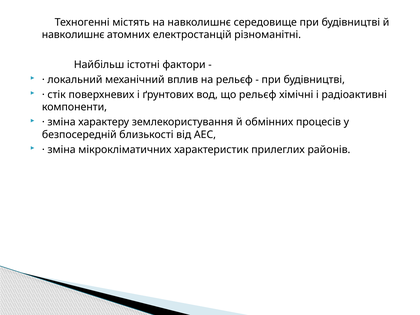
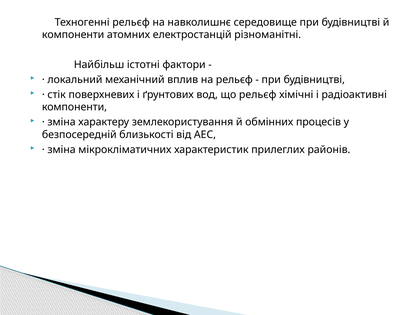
Техногенні містять: містять -> рельєф
навколишнє at (73, 35): навколишнє -> компоненти
